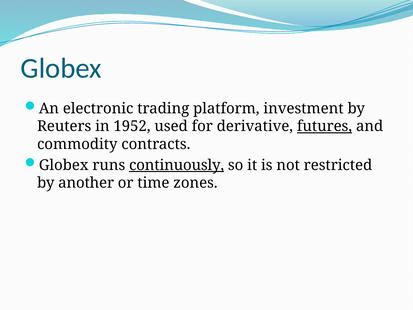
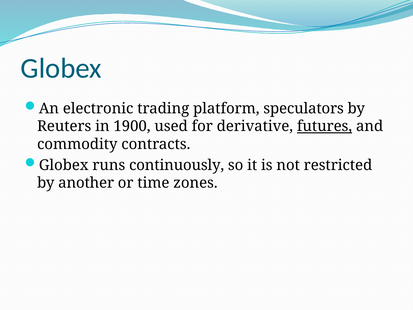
investment: investment -> speculators
1952: 1952 -> 1900
continuously underline: present -> none
